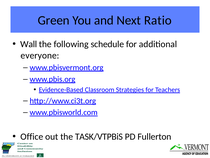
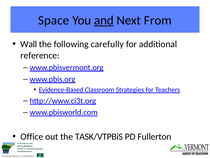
Green: Green -> Space
and underline: none -> present
Ratio: Ratio -> From
schedule: schedule -> carefully
everyone: everyone -> reference
